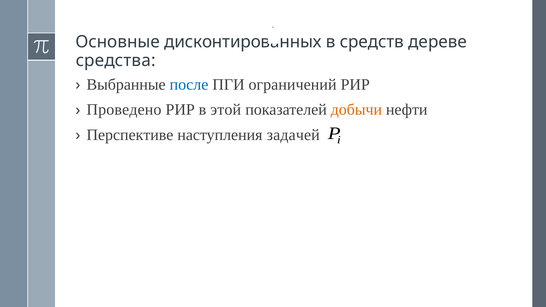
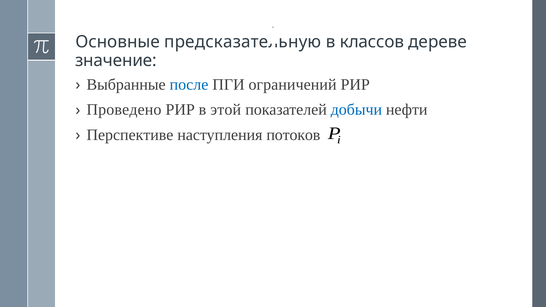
дисконтированных: дисконтированных -> предсказательную
средств: средств -> классов
средства: средства -> значение
добычи colour: orange -> blue
задачей: задачей -> потоков
